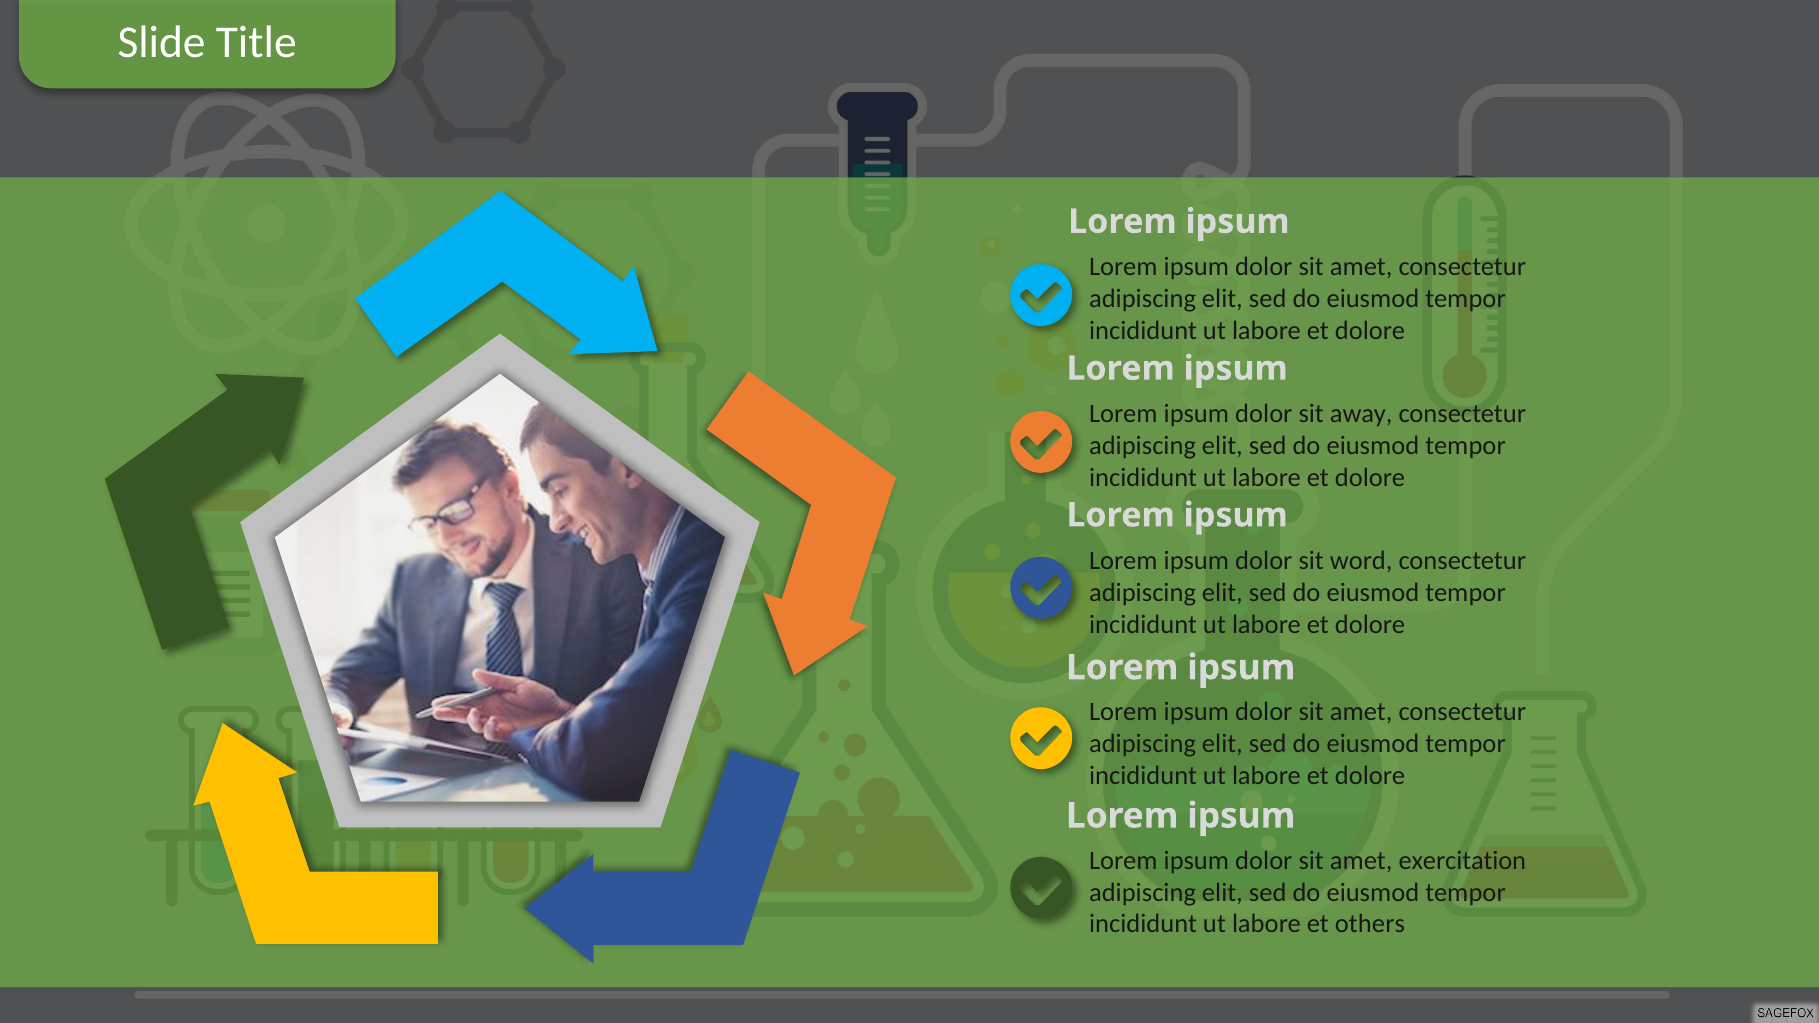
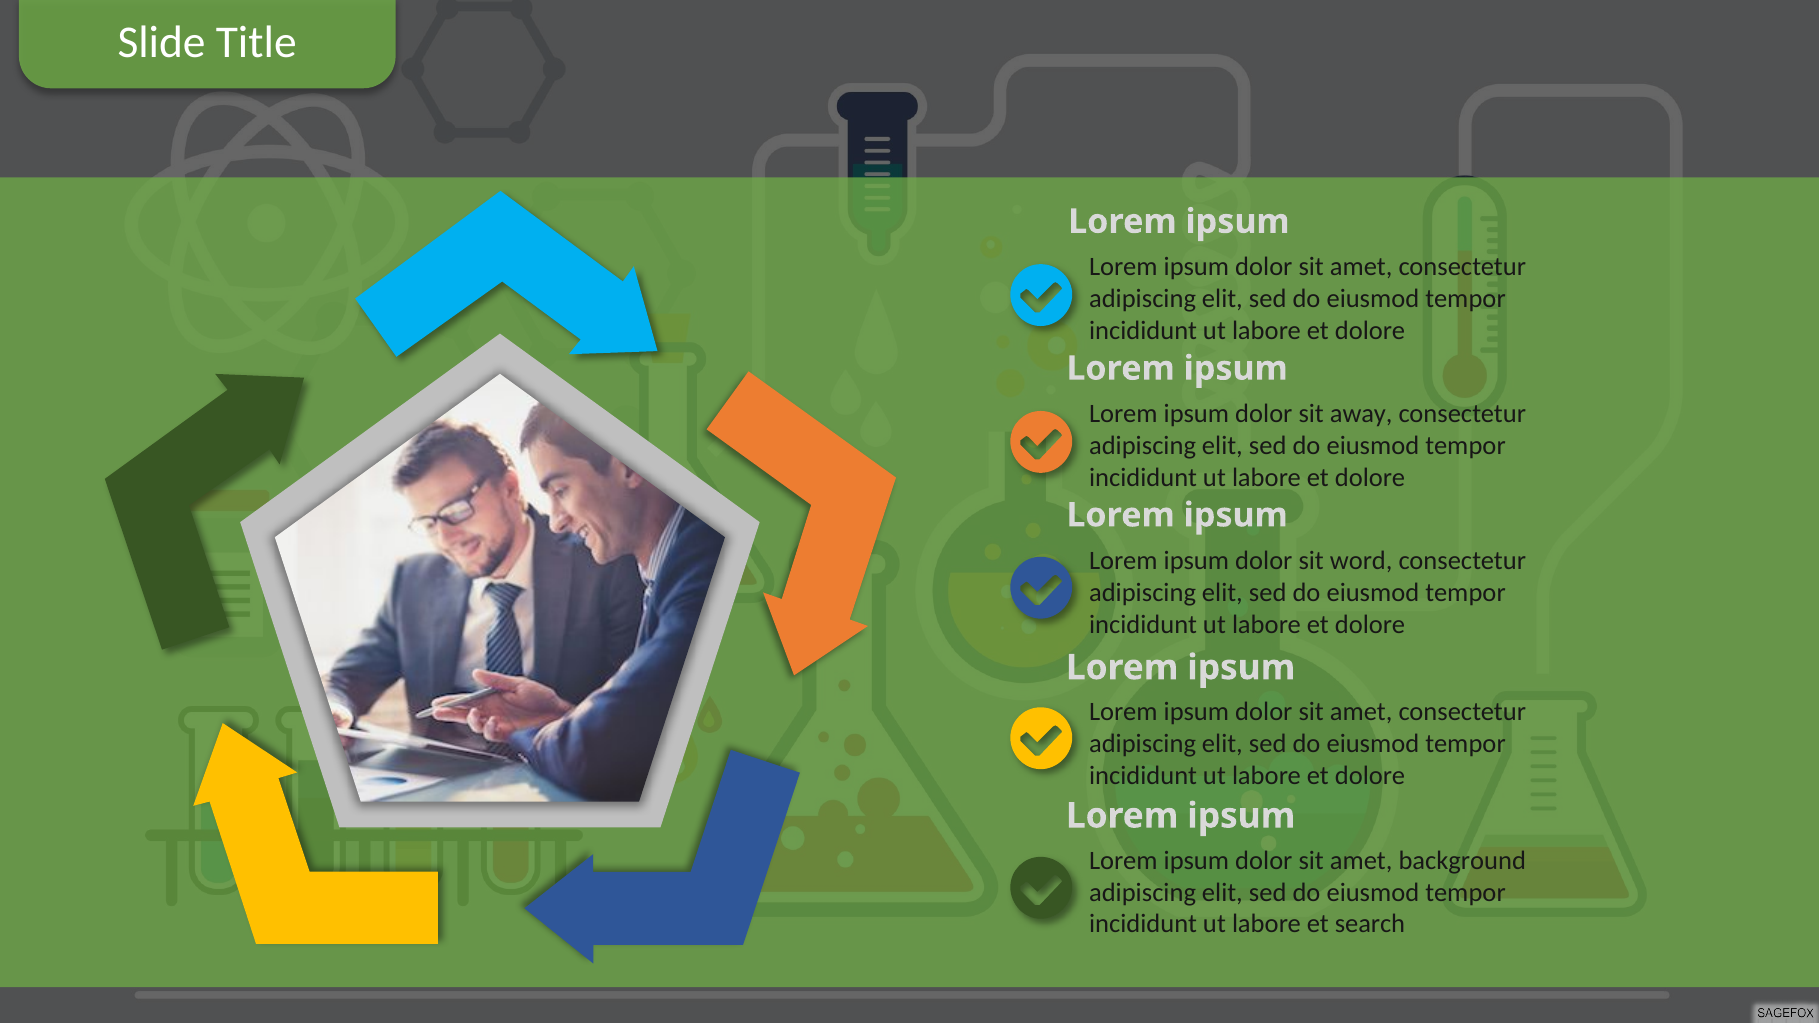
exercitation: exercitation -> background
others: others -> search
